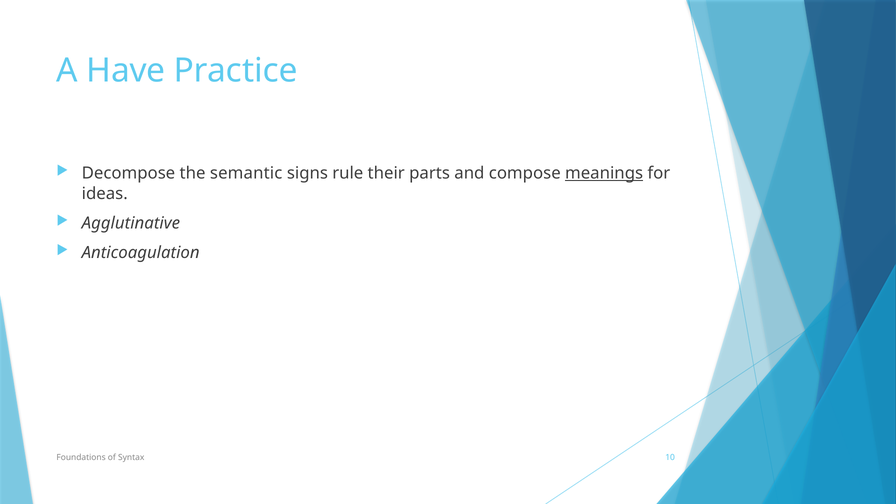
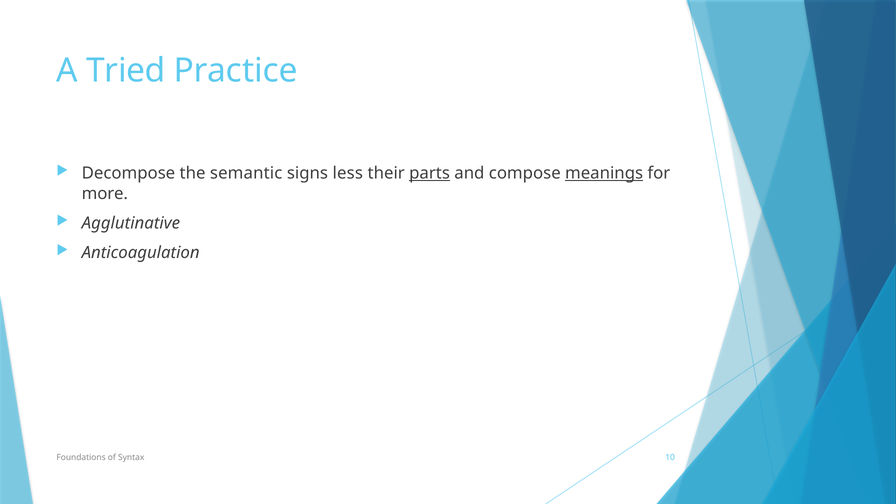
Have: Have -> Tried
rule: rule -> less
parts underline: none -> present
ideas: ideas -> more
